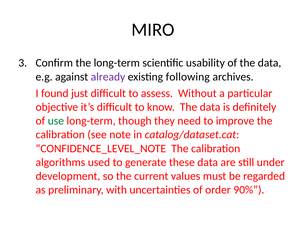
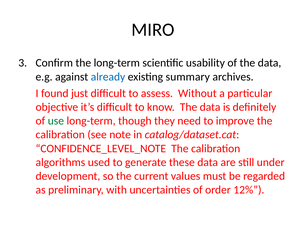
already colour: purple -> blue
following: following -> summary
90%: 90% -> 12%
